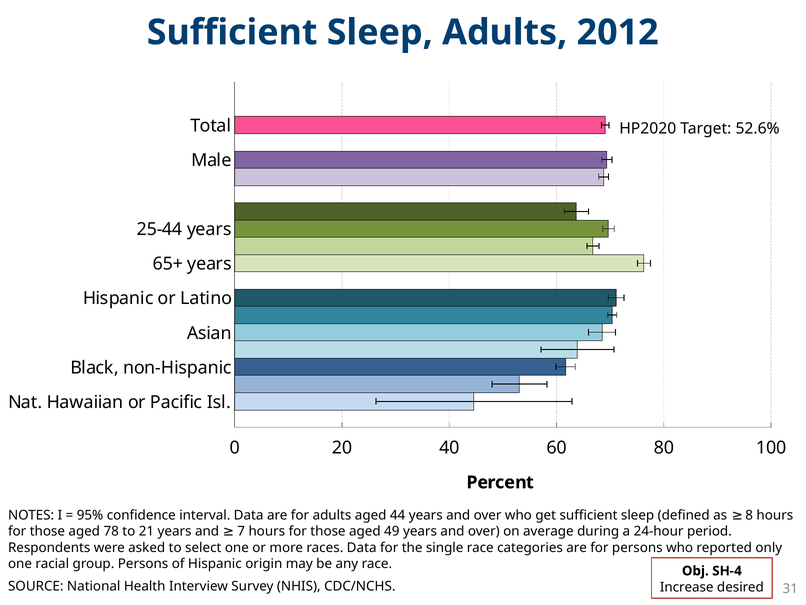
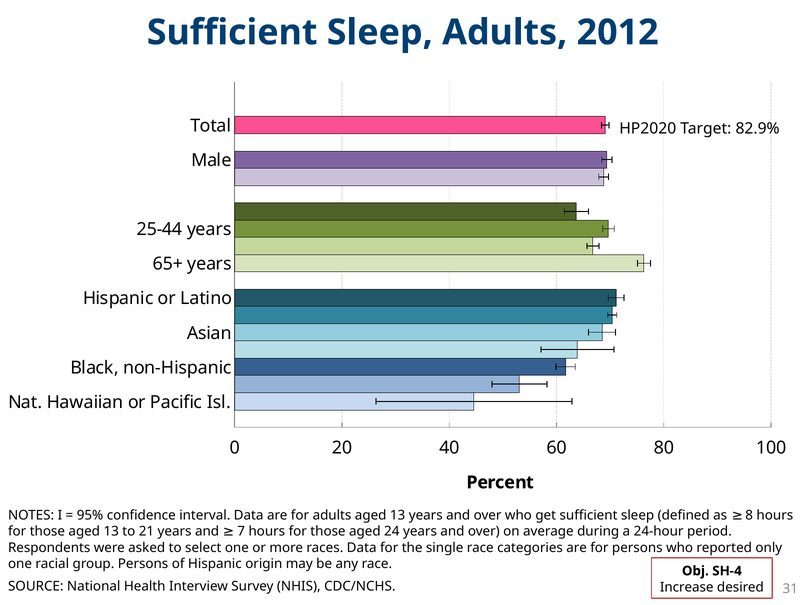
52.6%: 52.6% -> 82.9%
adults aged 44: 44 -> 13
those aged 78: 78 -> 13
49: 49 -> 24
